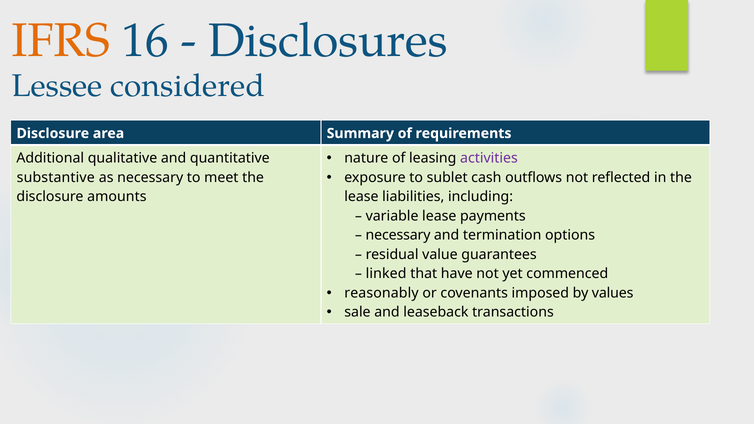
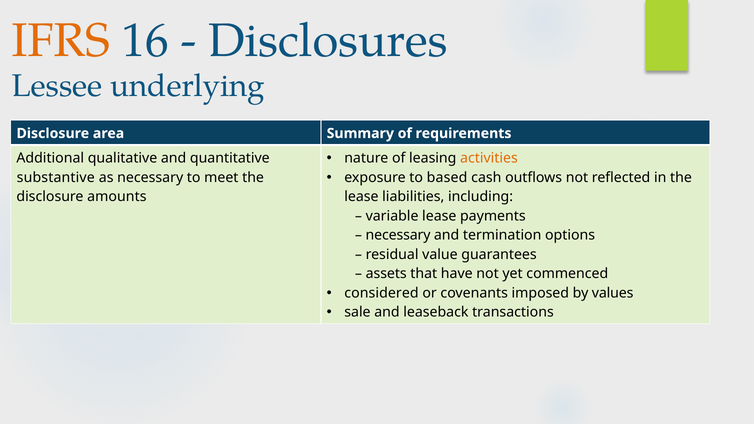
considered: considered -> underlying
activities colour: purple -> orange
sublet: sublet -> based
linked: linked -> assets
reasonably: reasonably -> considered
